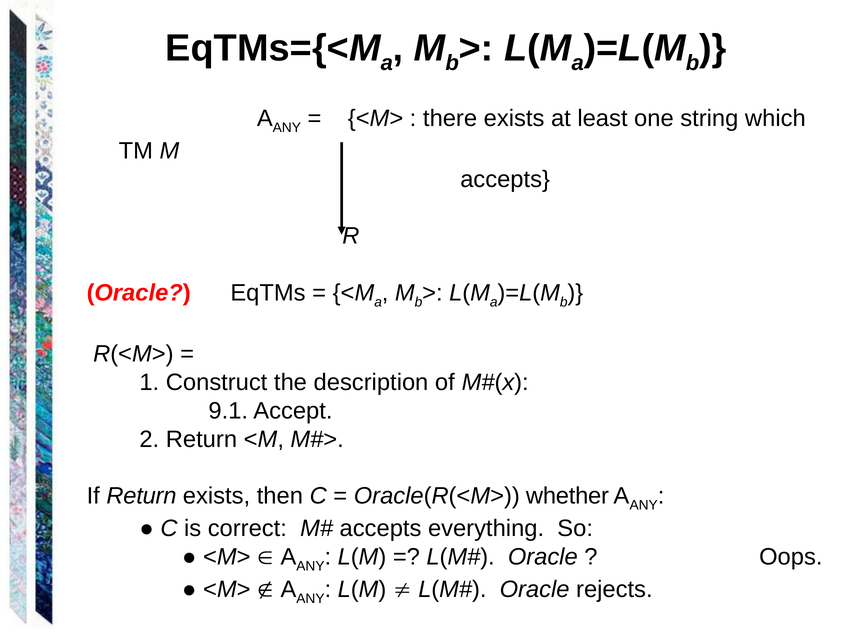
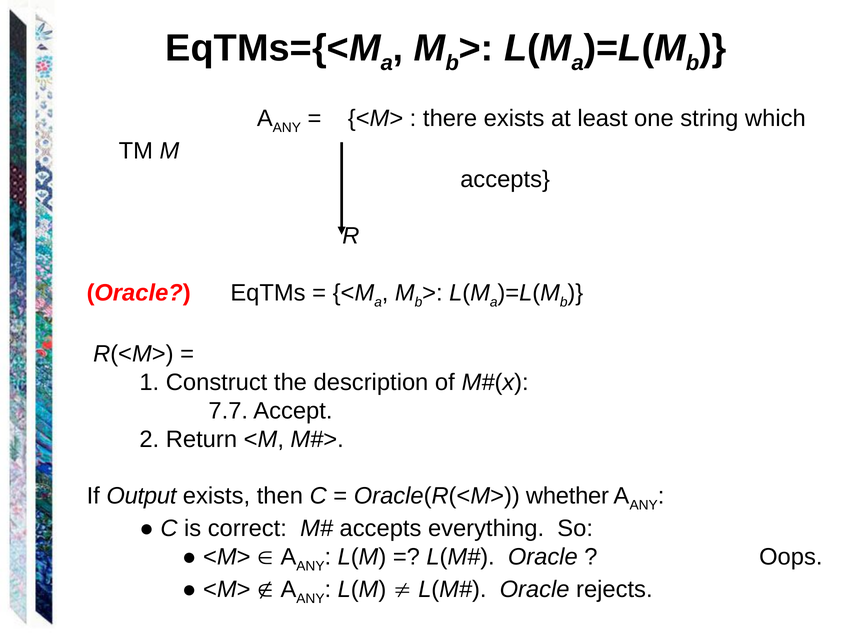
9.1: 9.1 -> 7.7
If Return: Return -> Output
